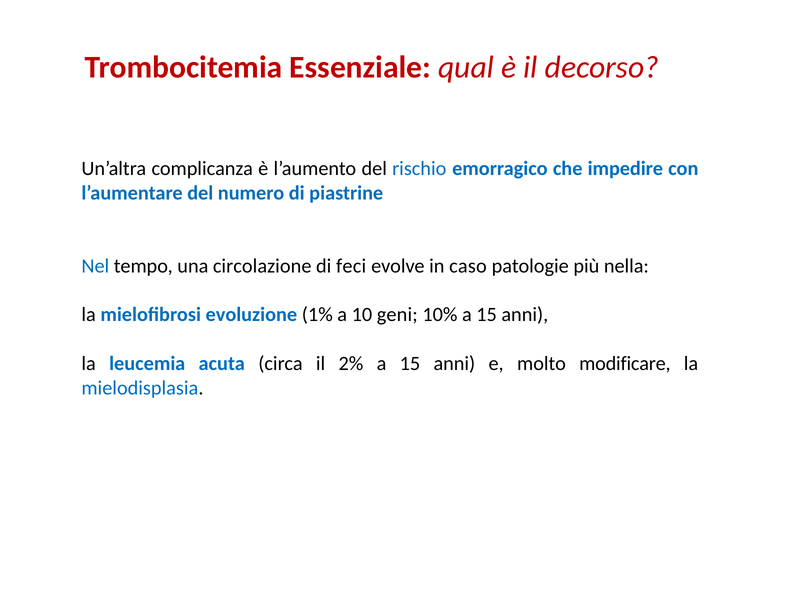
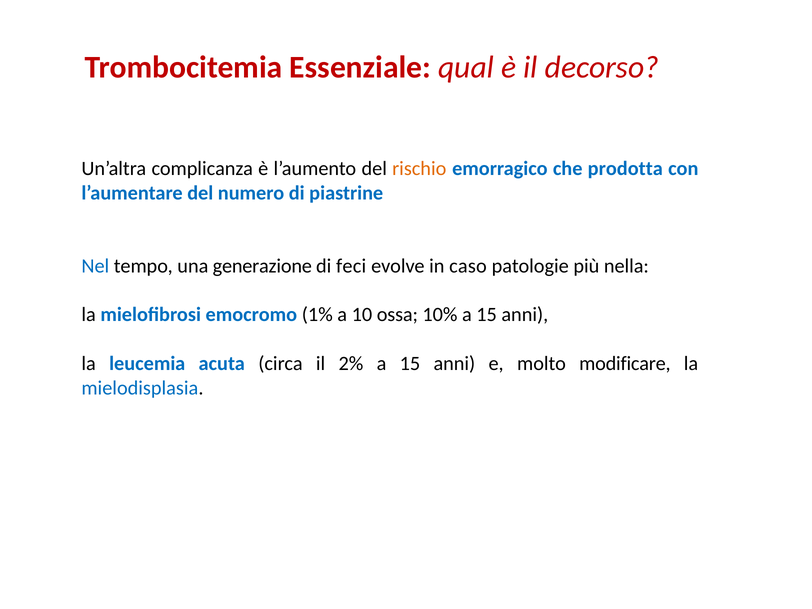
rischio colour: blue -> orange
impedire: impedire -> prodotta
circolazione: circolazione -> generazione
evoluzione: evoluzione -> emocromo
geni: geni -> ossa
